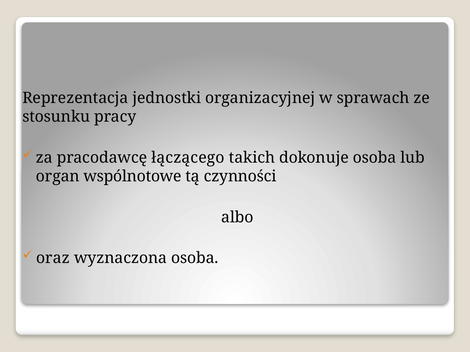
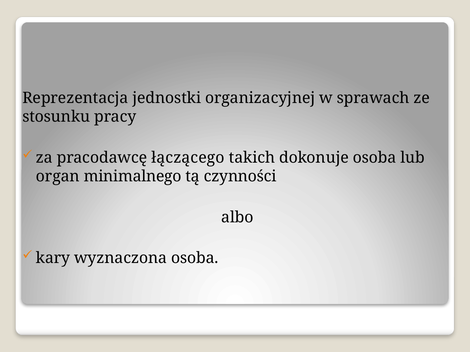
wspólnotowe: wspólnotowe -> minimalnego
oraz: oraz -> kary
